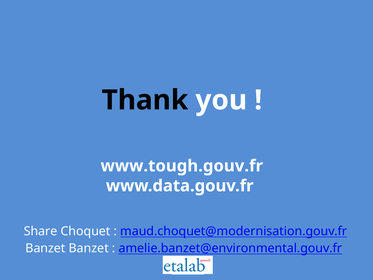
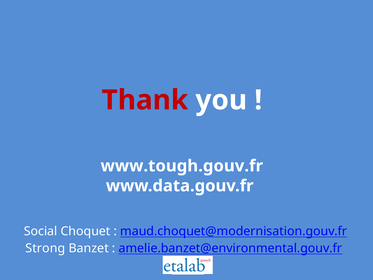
Thank colour: black -> red
Share: Share -> Social
Banzet at (45, 248): Banzet -> Strong
